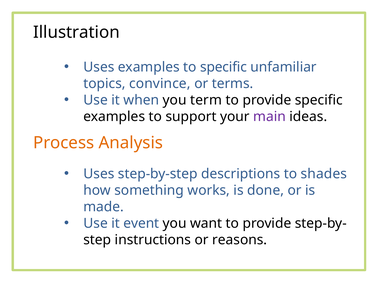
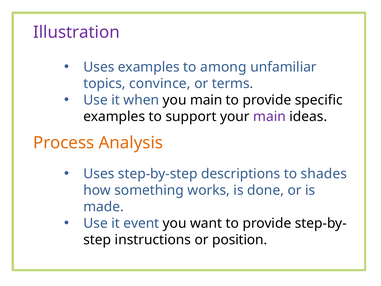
Illustration colour: black -> purple
to specific: specific -> among
you term: term -> main
reasons: reasons -> position
